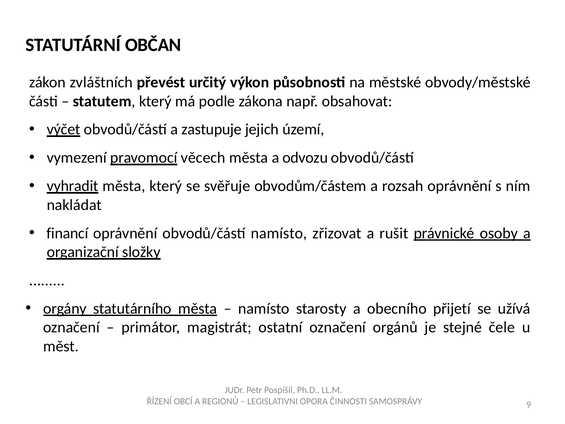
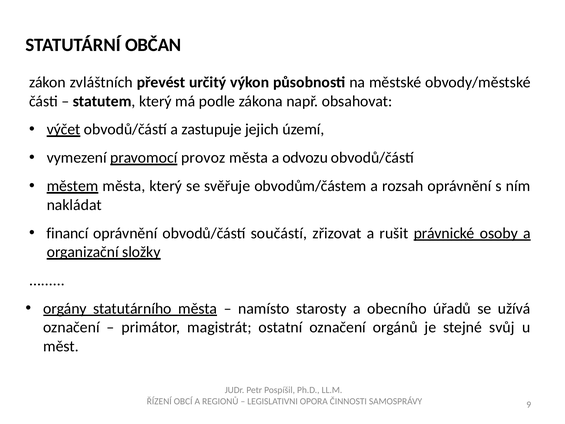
věcech: věcech -> provoz
vyhradit: vyhradit -> městem
obvodů/částí namísto: namísto -> součástí
přijetí: přijetí -> úřadů
čele: čele -> svůj
